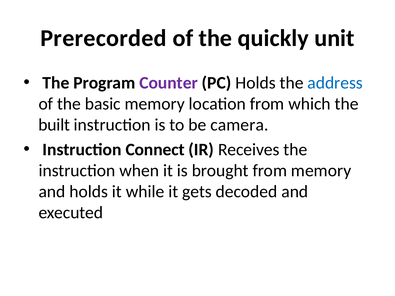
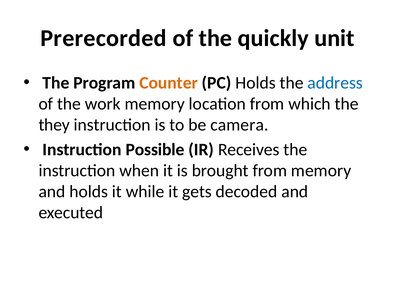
Counter colour: purple -> orange
basic: basic -> work
built: built -> they
Connect: Connect -> Possible
